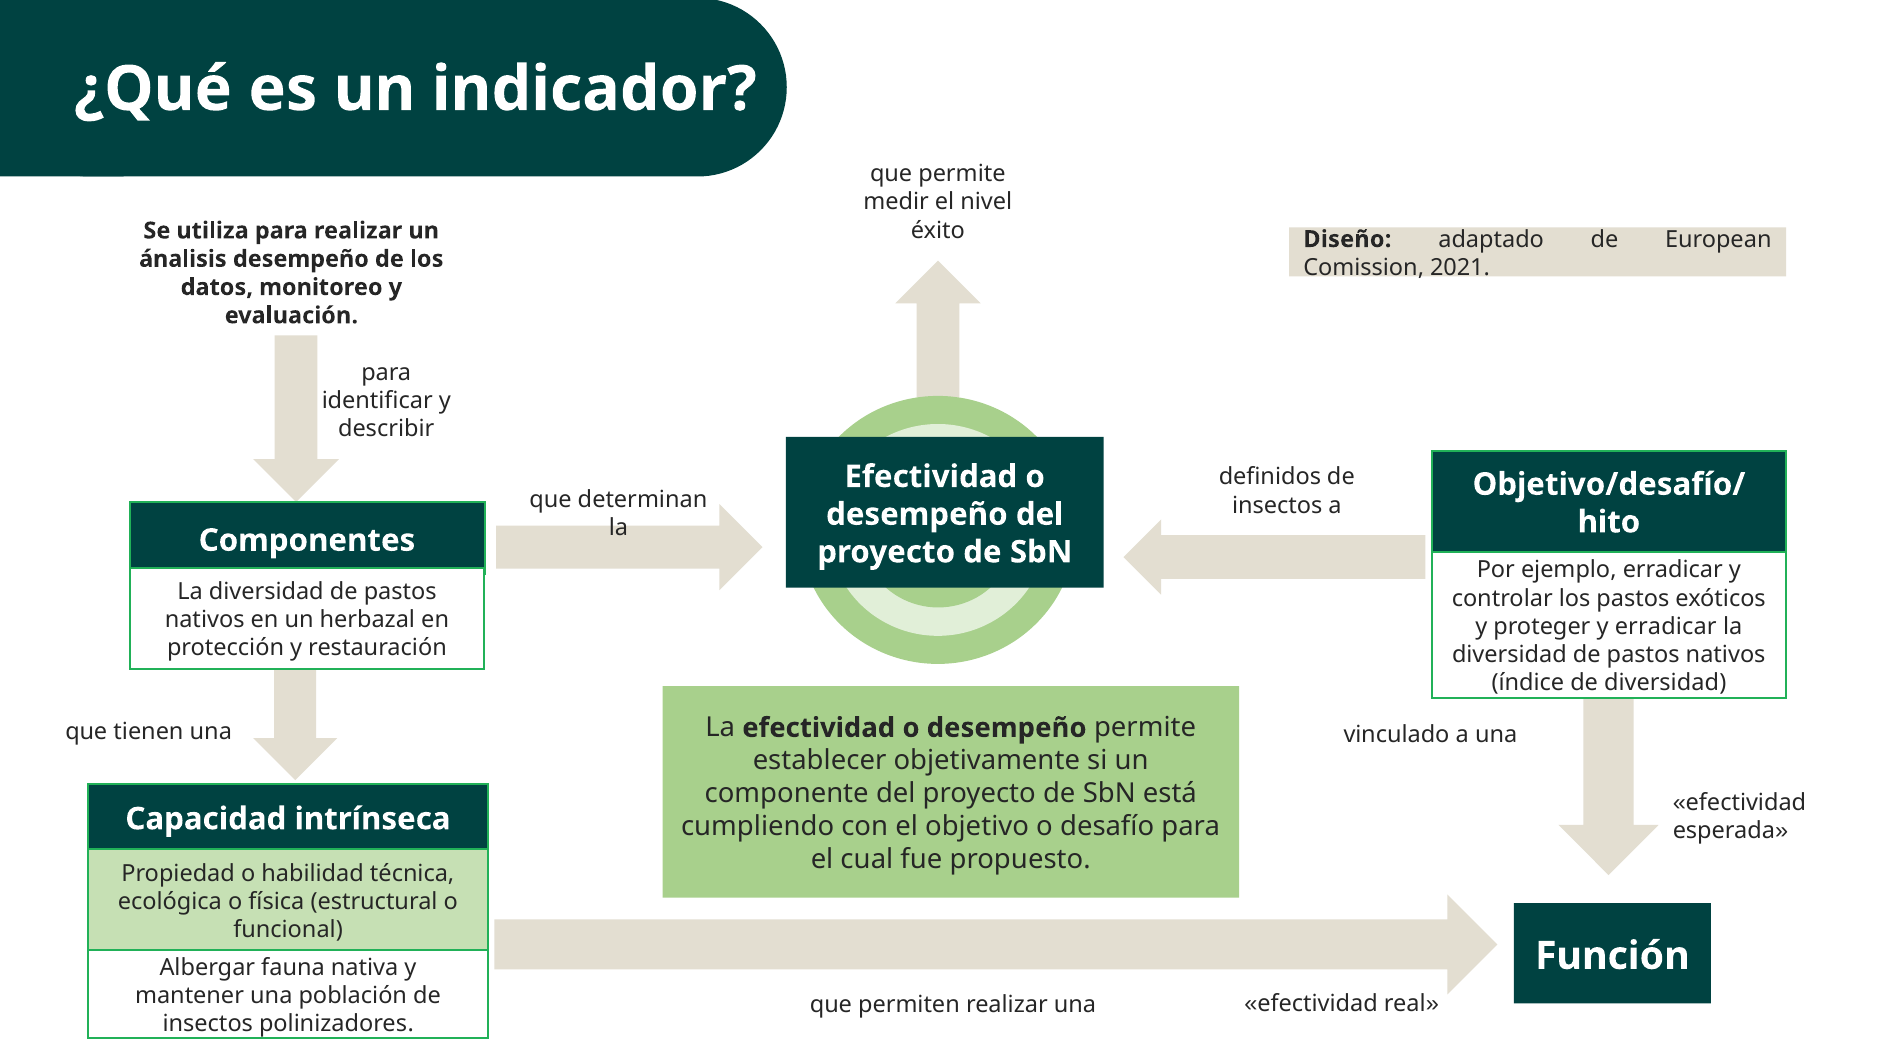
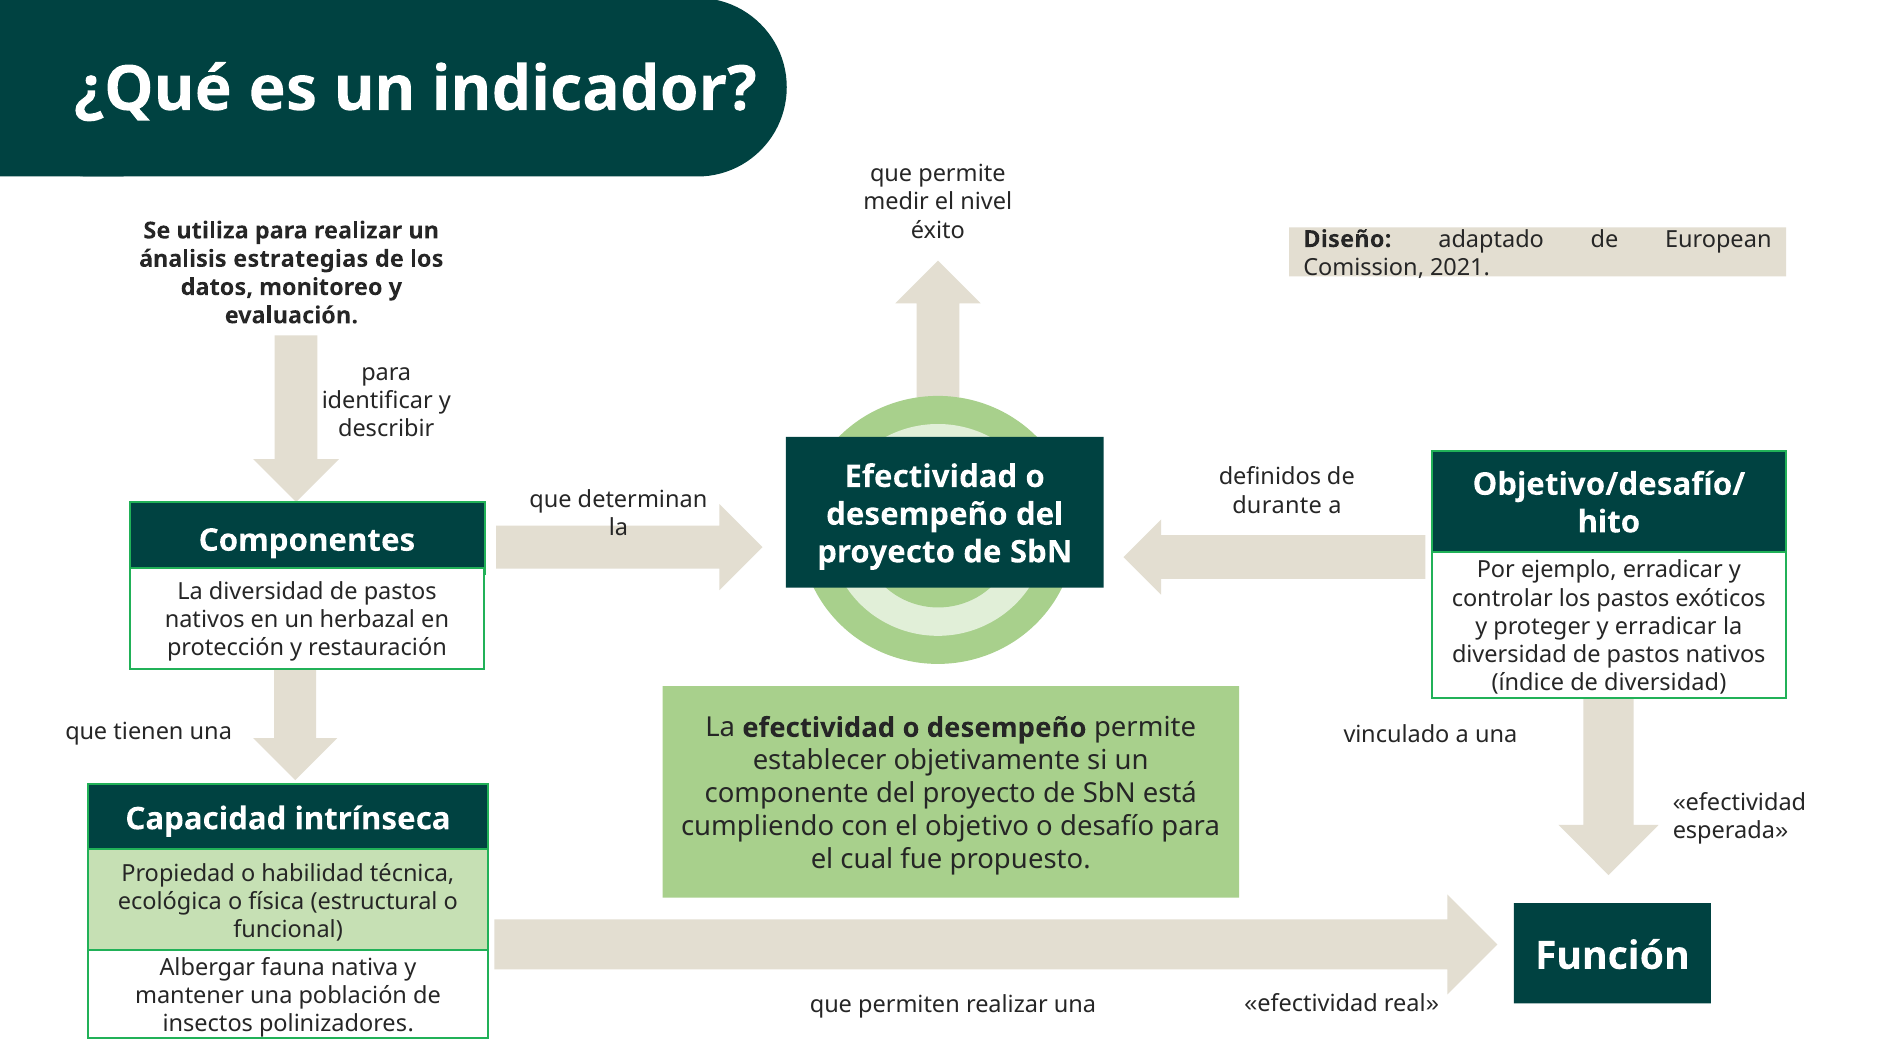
ánalisis desempeño: desempeño -> estrategias
insectos at (1277, 505): insectos -> durante
